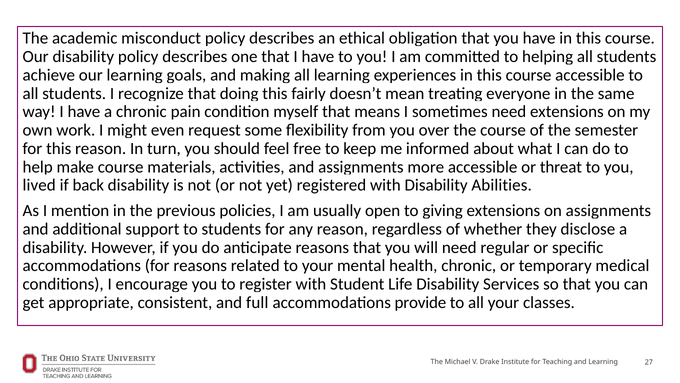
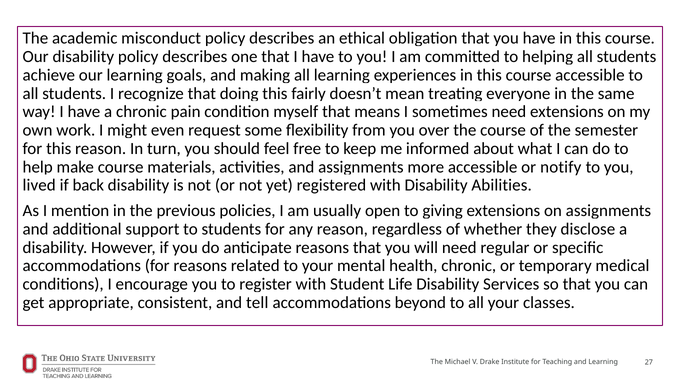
threat: threat -> notify
full: full -> tell
provide: provide -> beyond
